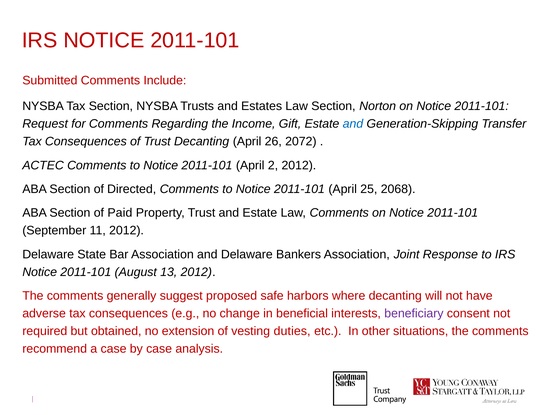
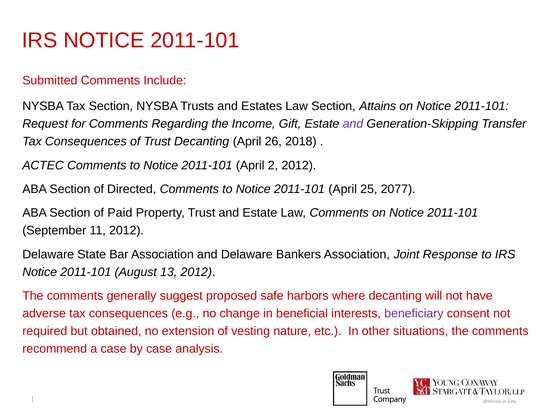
Norton: Norton -> Attains
and at (353, 124) colour: blue -> purple
2072: 2072 -> 2018
2068: 2068 -> 2077
duties: duties -> nature
